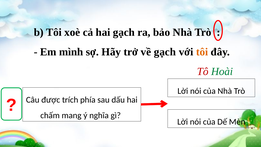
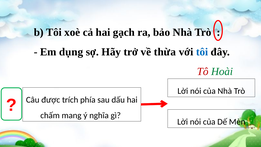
mình: mình -> dụng
về gạch: gạch -> thừa
tôi at (202, 52) colour: orange -> blue
